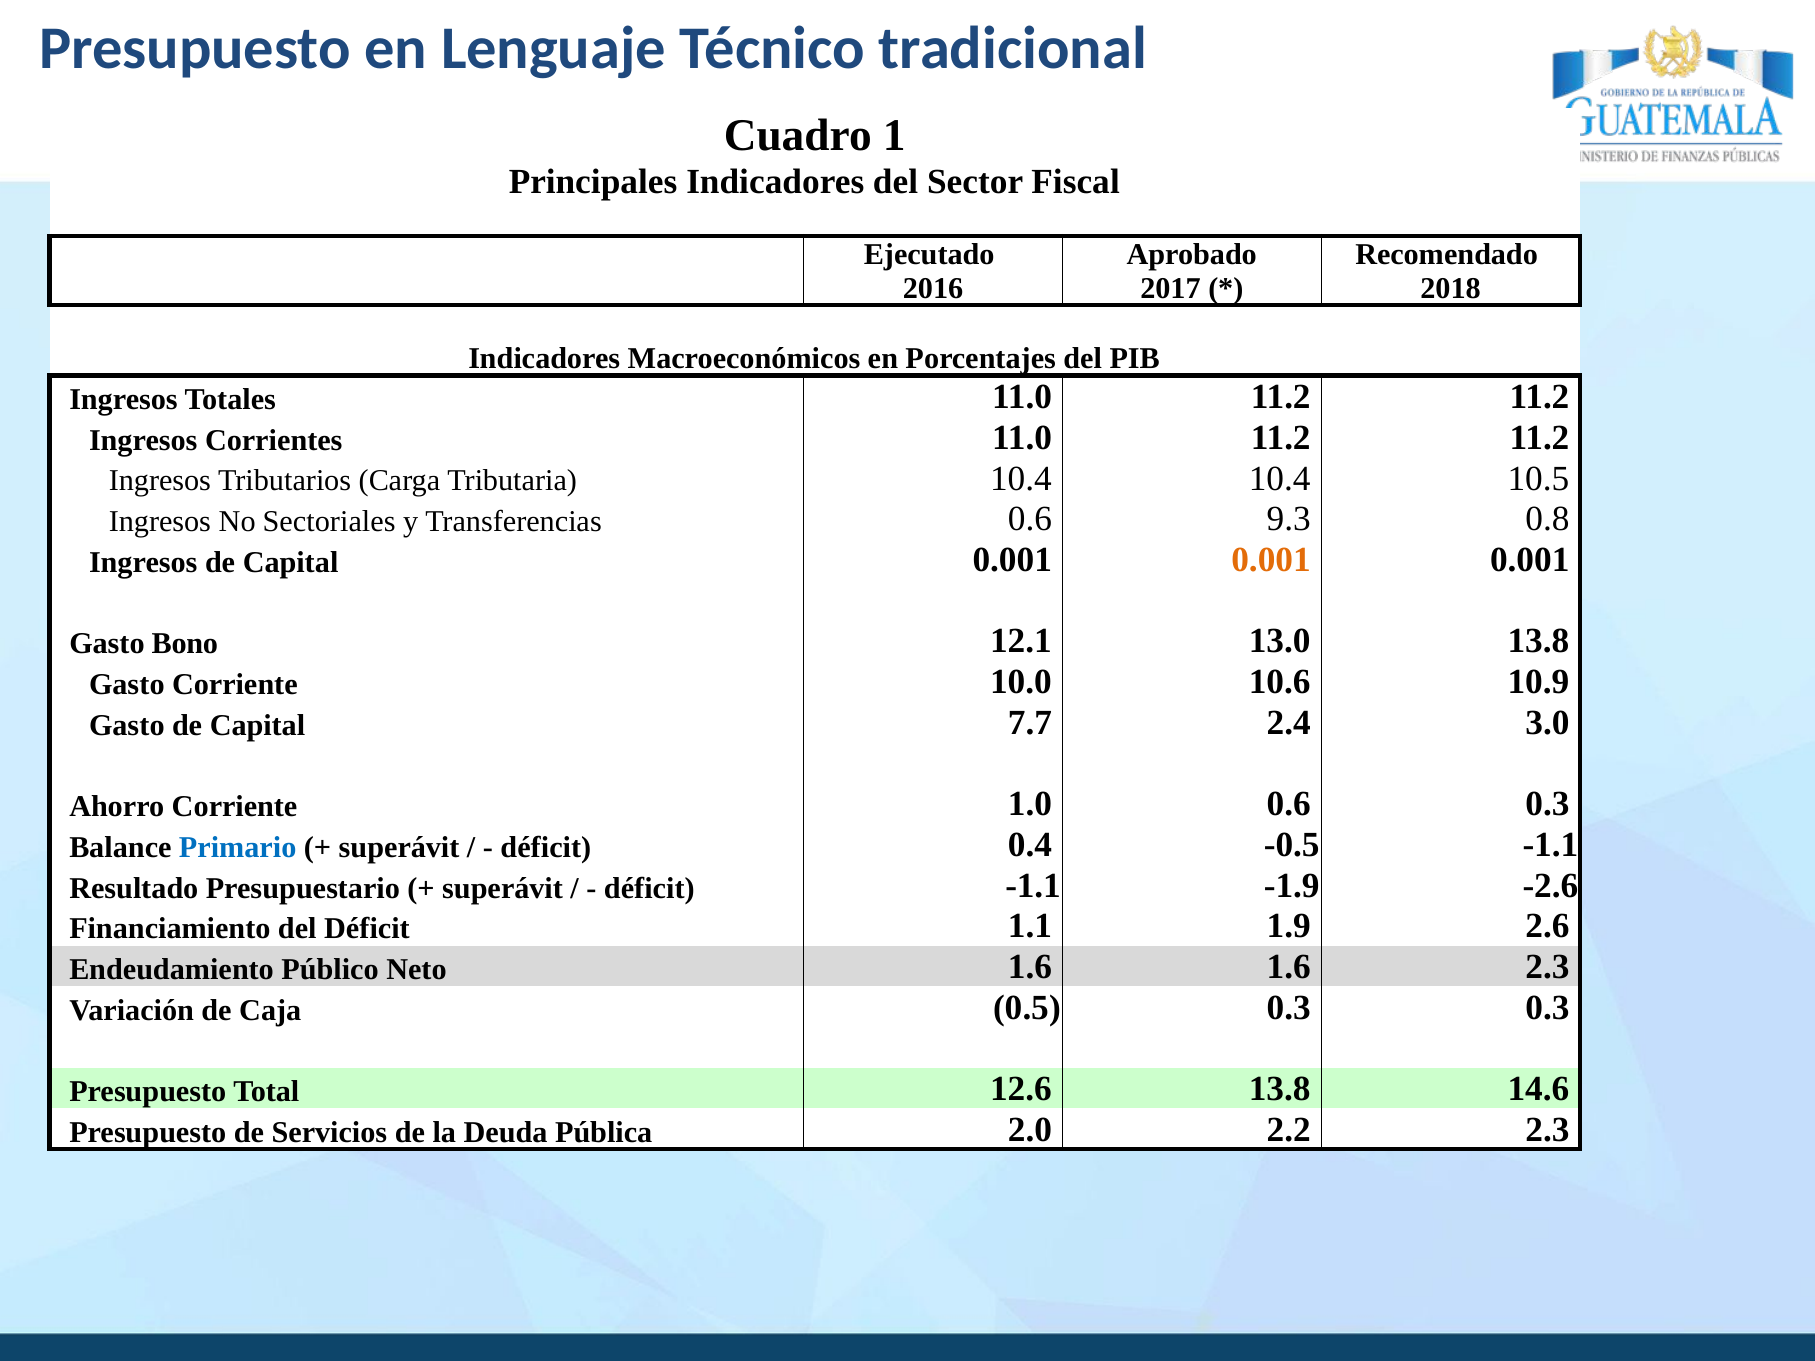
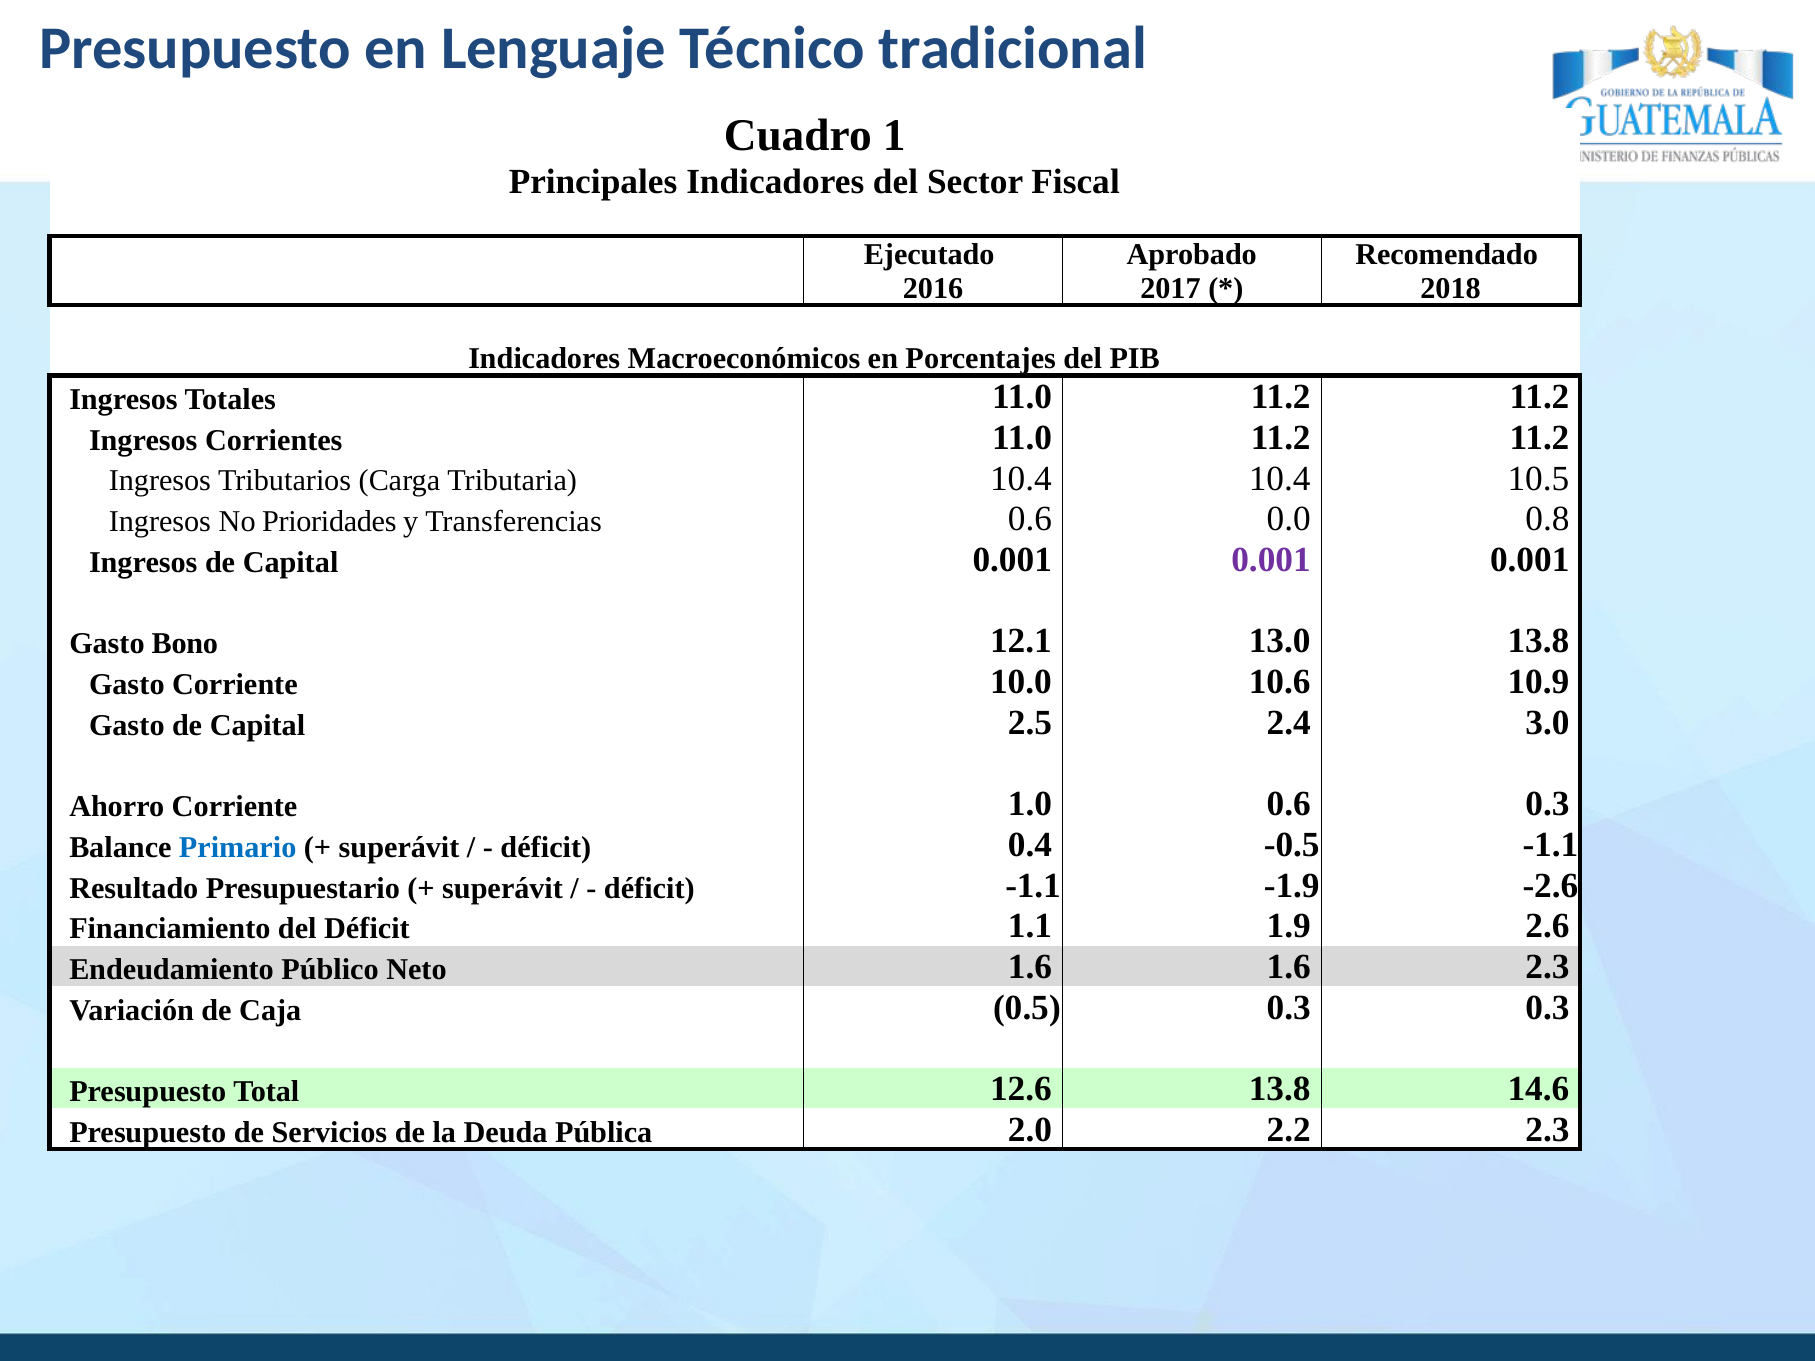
Sectoriales: Sectoriales -> Prioridades
9.3: 9.3 -> 0.0
0.001 at (1271, 560) colour: orange -> purple
7.7: 7.7 -> 2.5
